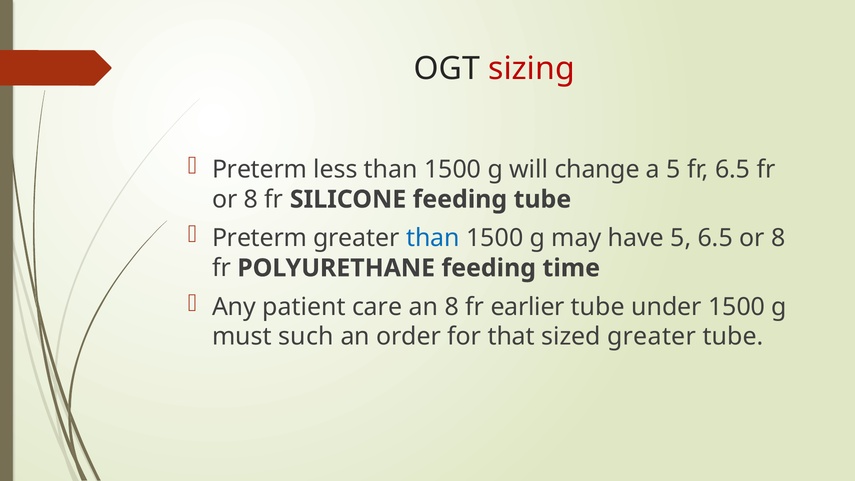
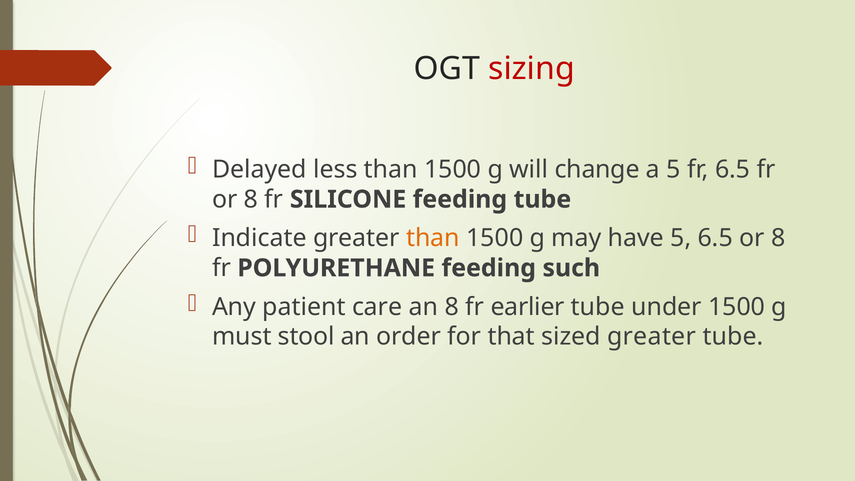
Preterm at (260, 169): Preterm -> Delayed
Preterm at (260, 238): Preterm -> Indicate
than at (433, 238) colour: blue -> orange
time: time -> such
such: such -> stool
